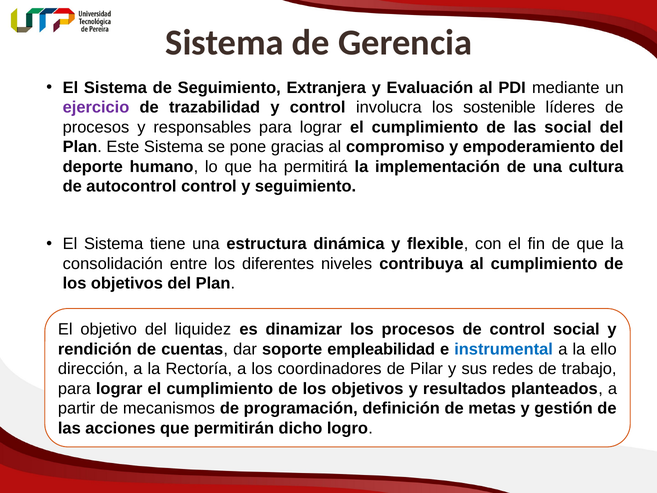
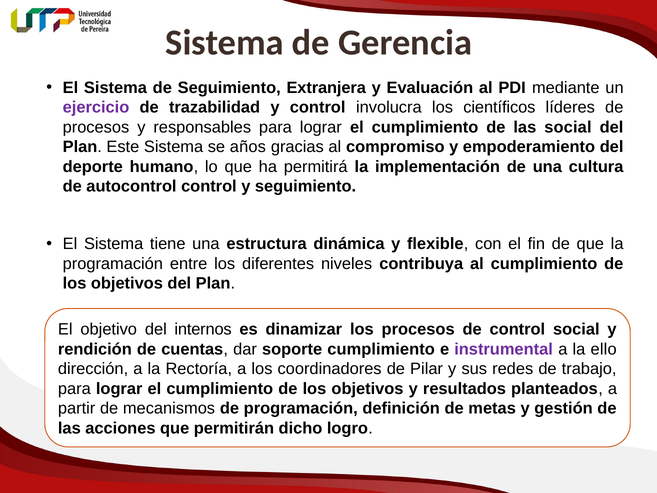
sostenible: sostenible -> científicos
pone: pone -> años
consolidación at (113, 264): consolidación -> programación
liquidez: liquidez -> internos
soporte empleabilidad: empleabilidad -> cumplimiento
instrumental colour: blue -> purple
